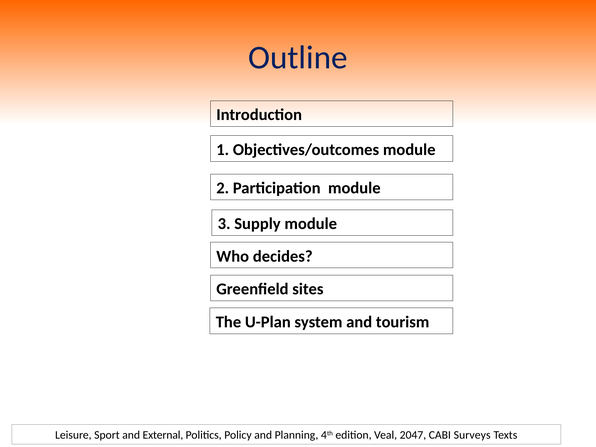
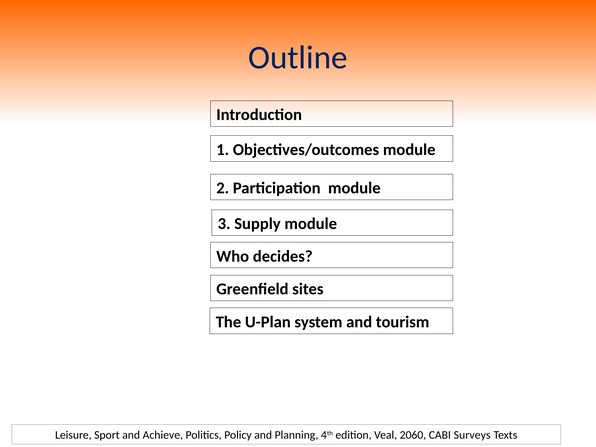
External: External -> Achieve
2047: 2047 -> 2060
